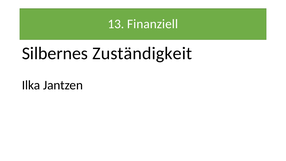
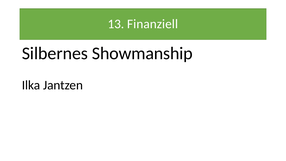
Zuständigkeit: Zuständigkeit -> Showmanship
